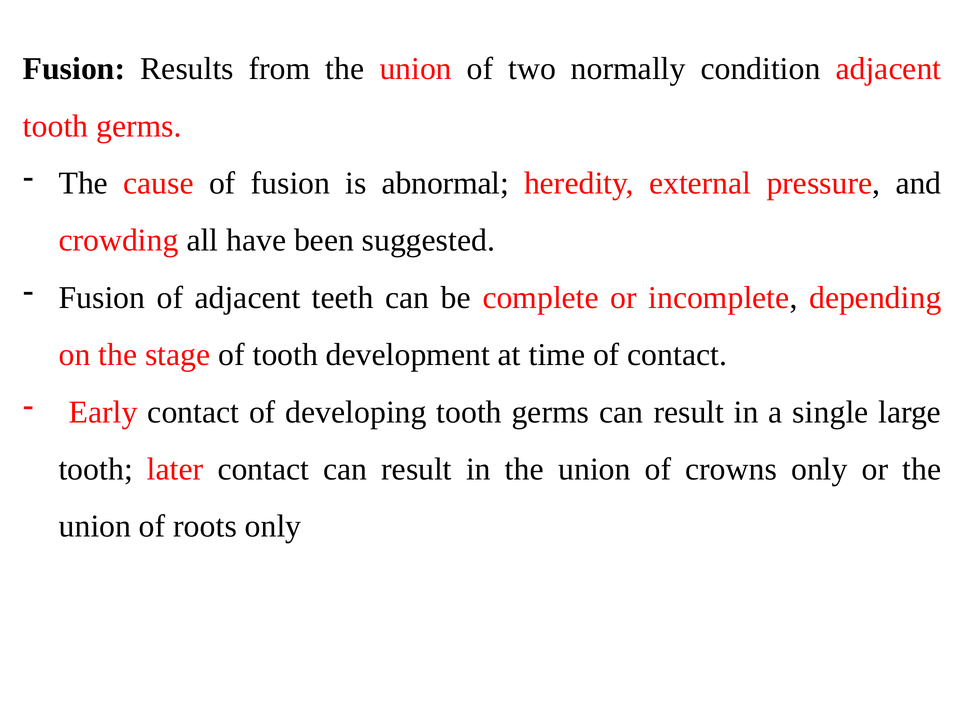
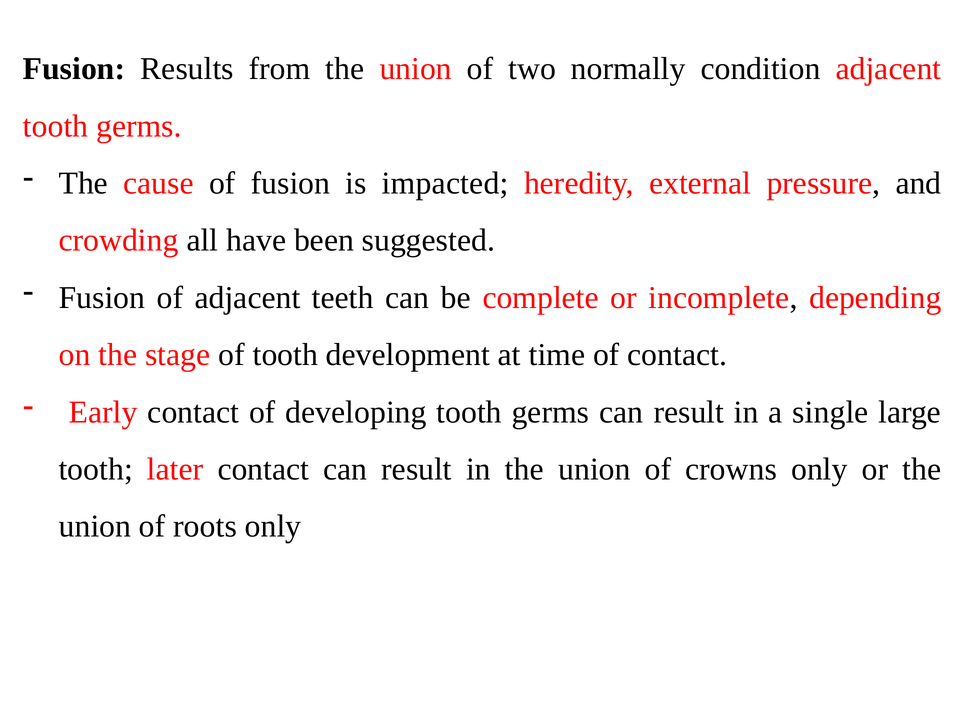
abnormal: abnormal -> impacted
